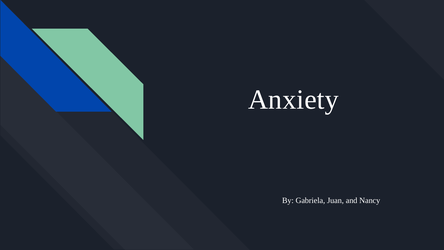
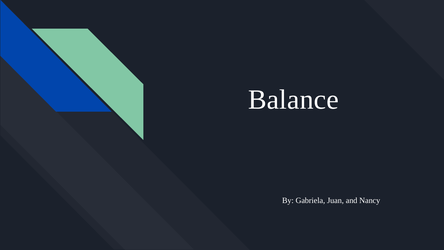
Anxiety: Anxiety -> Balance
